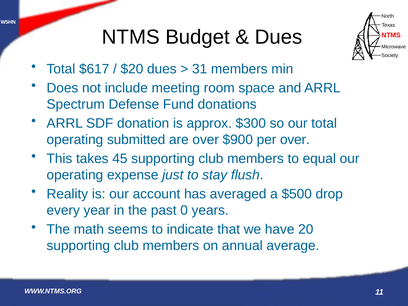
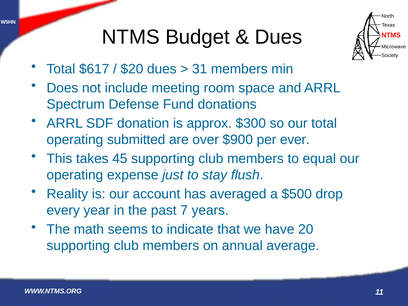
per over: over -> ever
0: 0 -> 7
